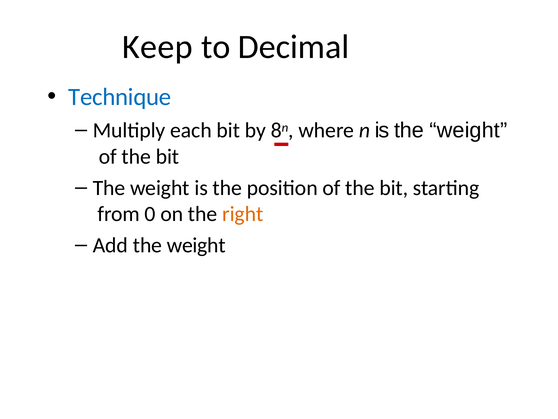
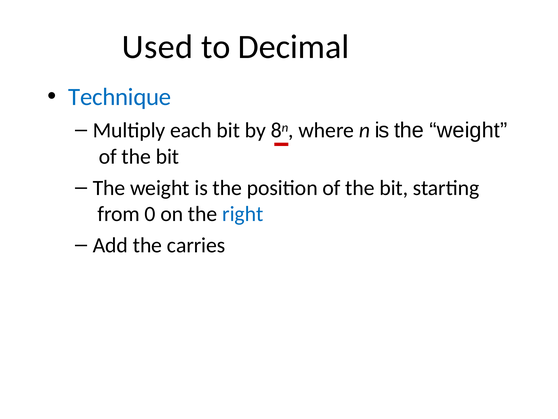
Keep: Keep -> Used
right colour: orange -> blue
Add the weight: weight -> carries
